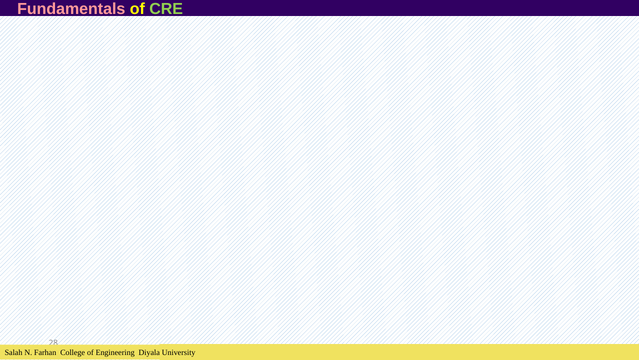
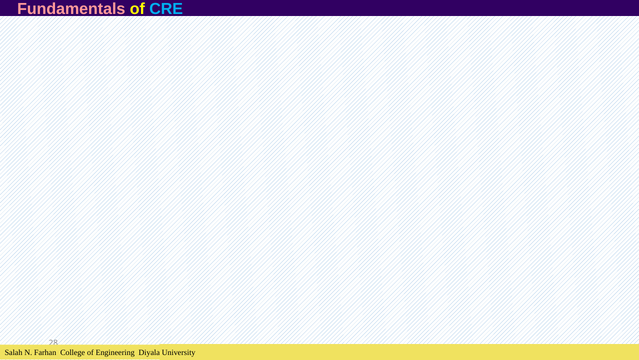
CRE colour: light green -> light blue
